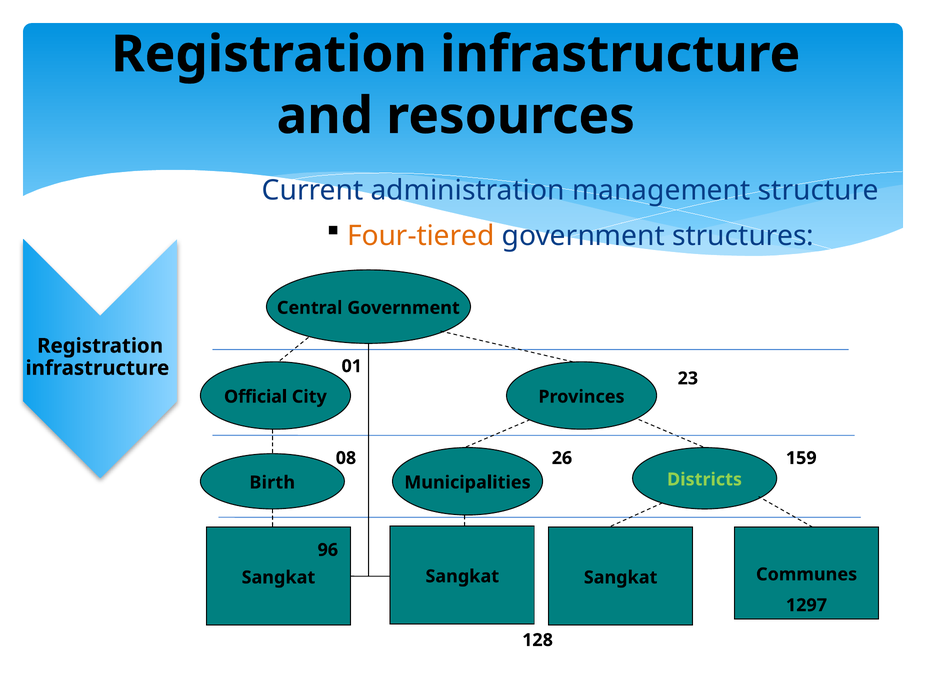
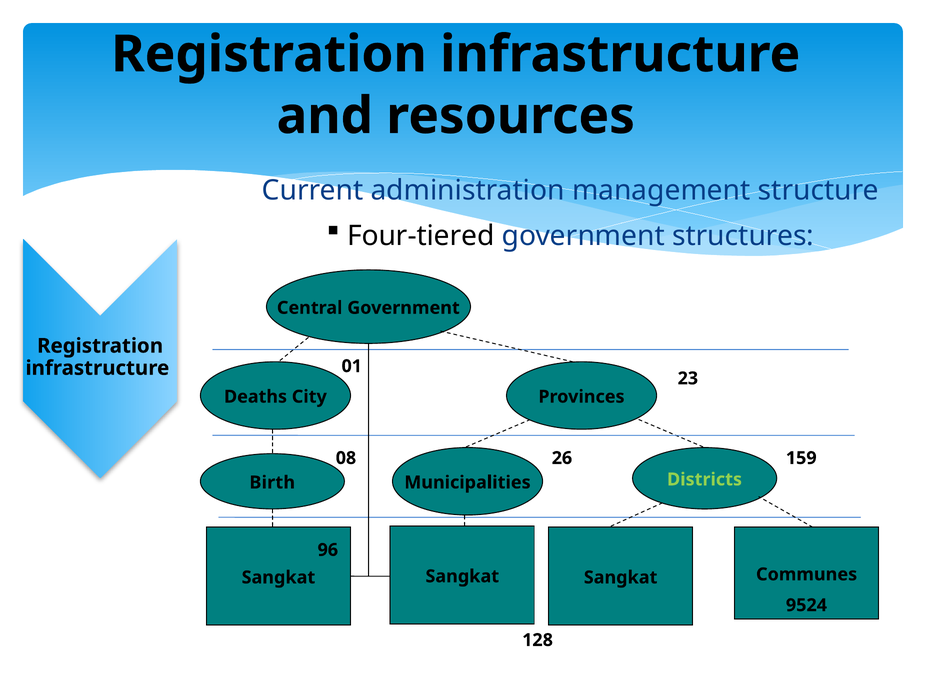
Four-tiered colour: orange -> black
Official: Official -> Deaths
1297: 1297 -> 9524
